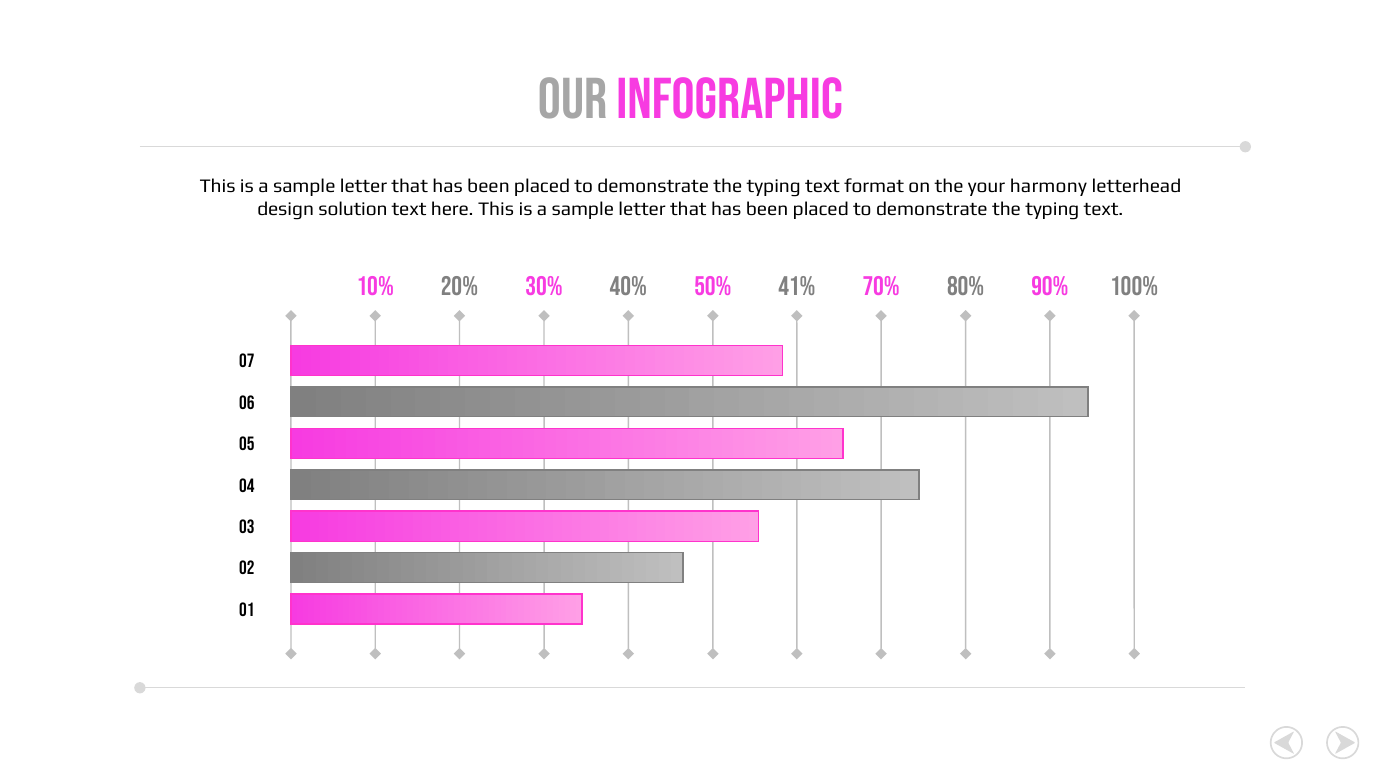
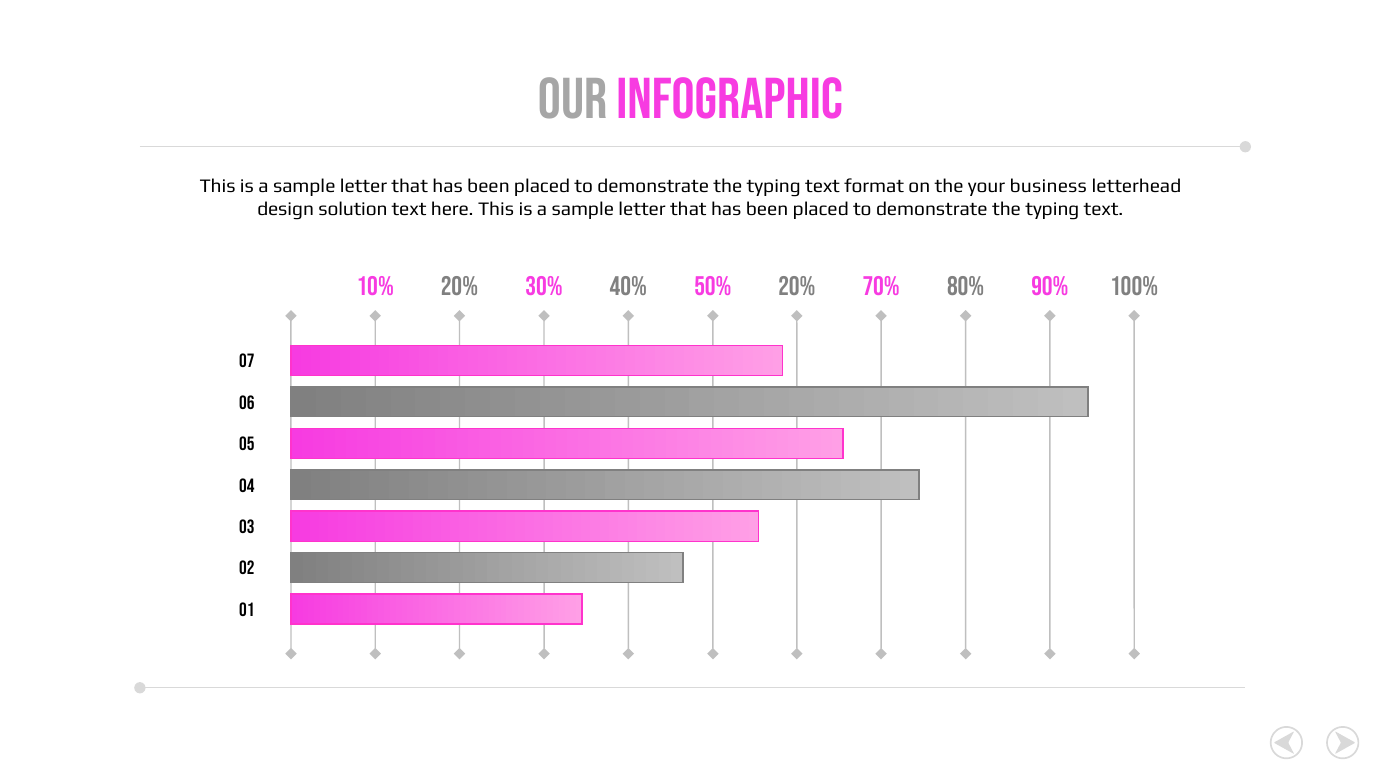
harmony: harmony -> business
50% 41%: 41% -> 20%
